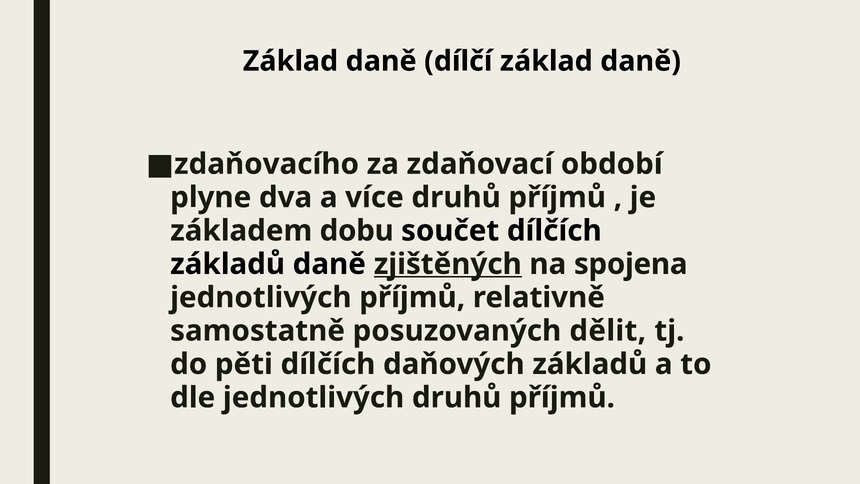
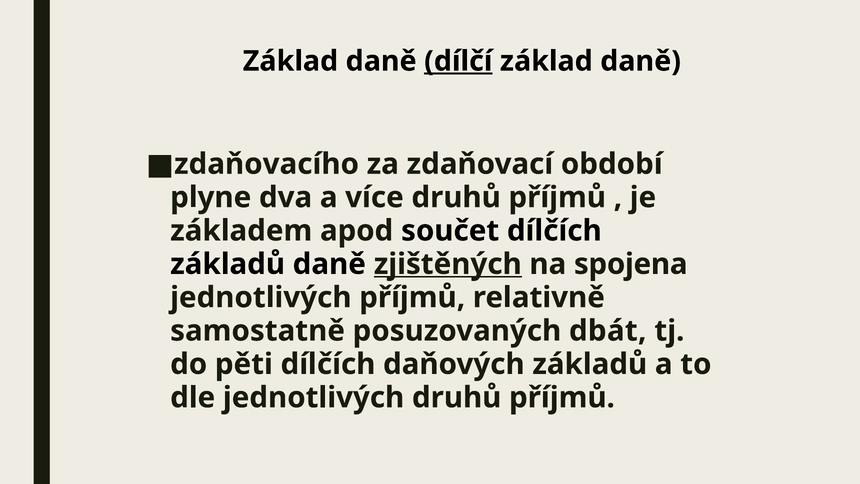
dílčí underline: none -> present
dobu: dobu -> apod
dělit: dělit -> dbát
